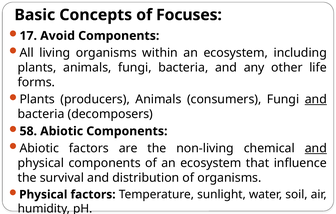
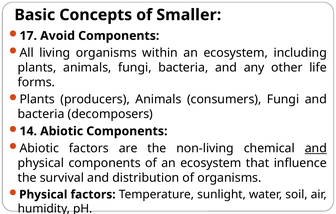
Focuses: Focuses -> Smaller
and at (316, 99) underline: present -> none
58: 58 -> 14
